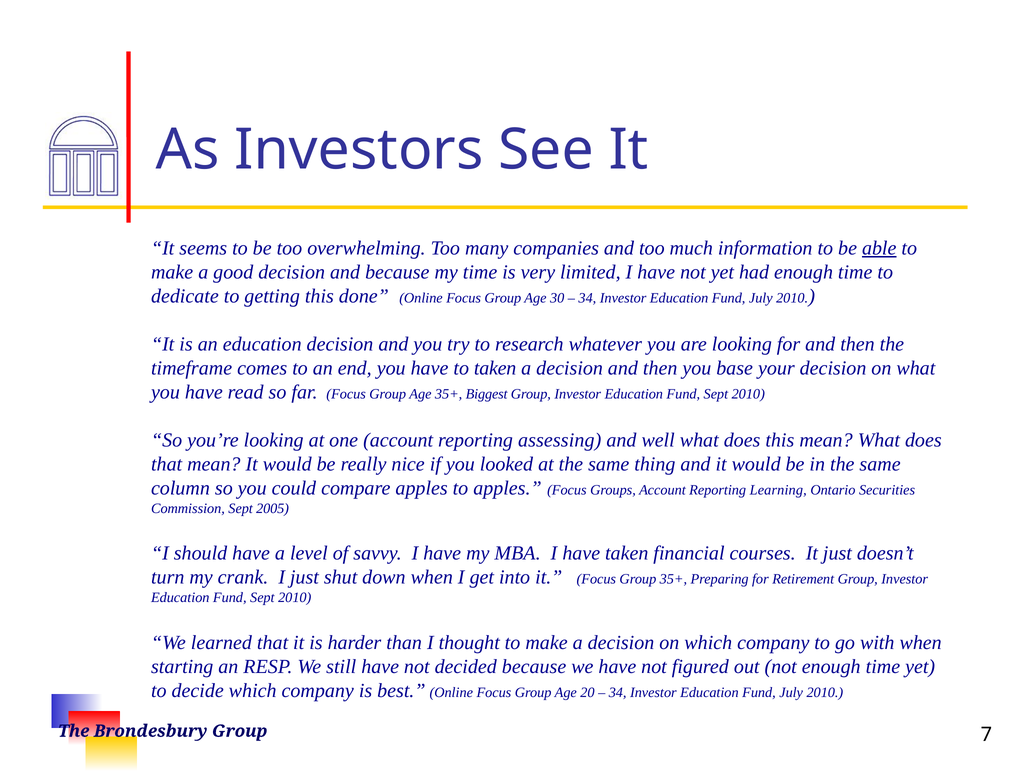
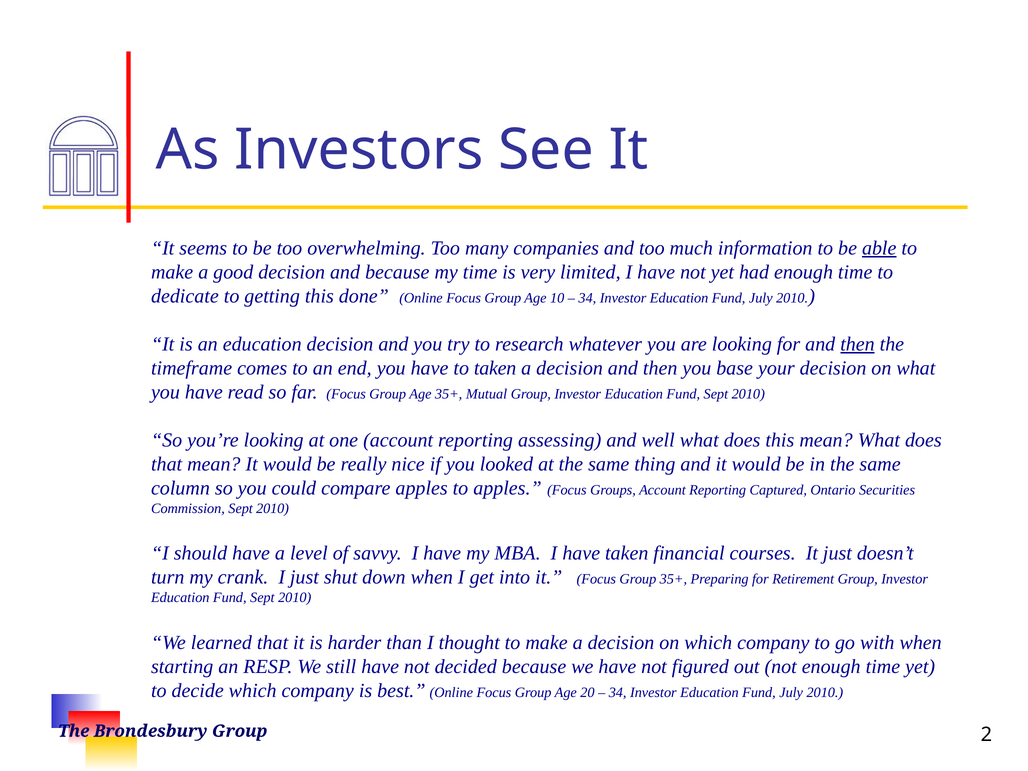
30: 30 -> 10
then at (858, 344) underline: none -> present
Biggest: Biggest -> Mutual
Learning: Learning -> Captured
Commission Sept 2005: 2005 -> 2010
7: 7 -> 2
